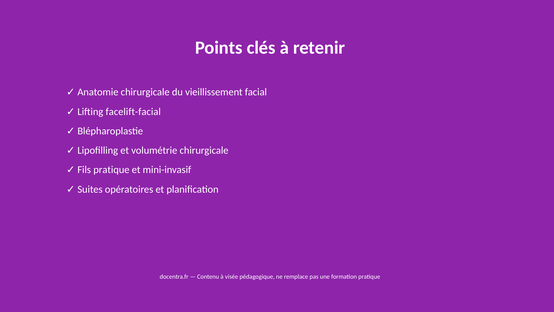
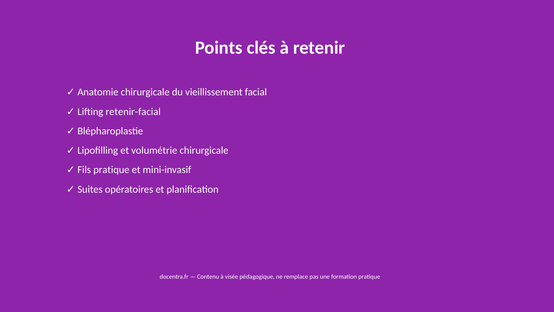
facelift-facial: facelift-facial -> retenir-facial
